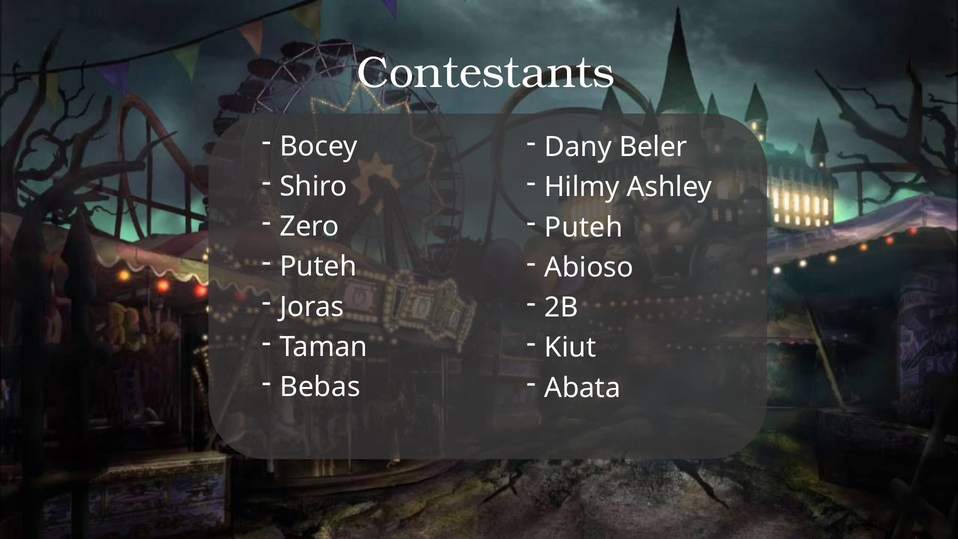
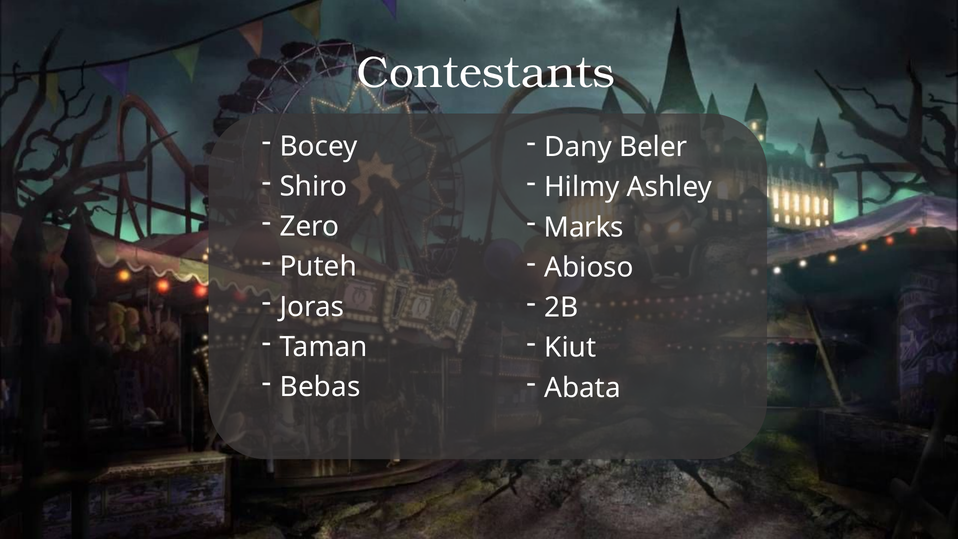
Puteh at (584, 227): Puteh -> Marks
